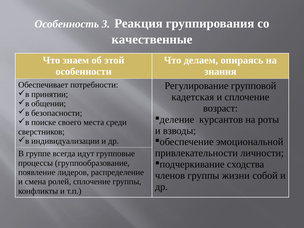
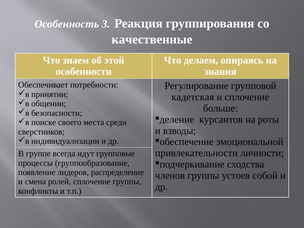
возраст: возраст -> больше
жизни: жизни -> устоев
